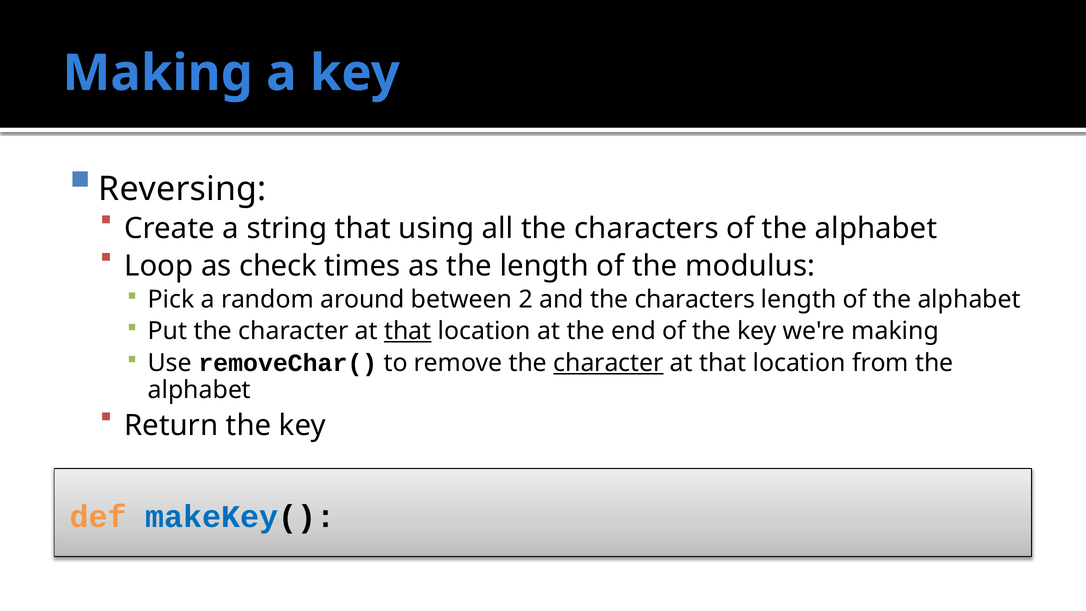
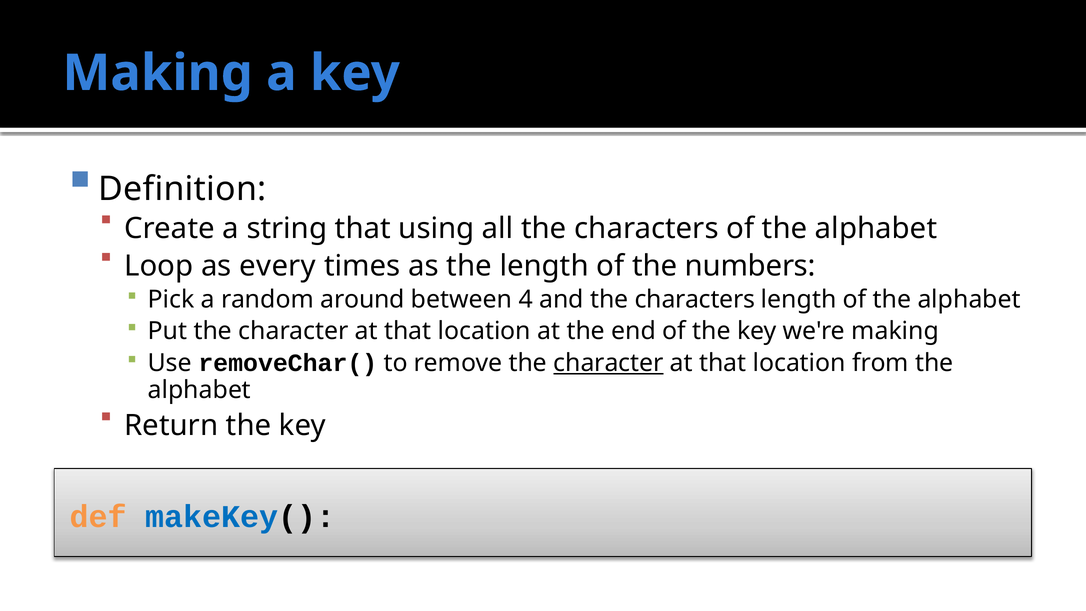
Reversing: Reversing -> Definition
check: check -> every
modulus: modulus -> numbers
2: 2 -> 4
that at (408, 331) underline: present -> none
